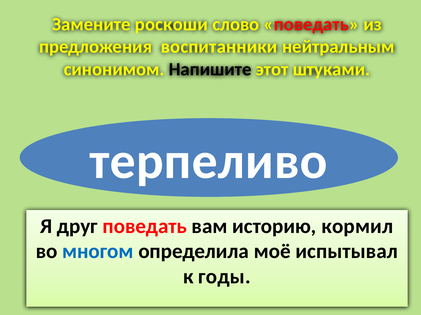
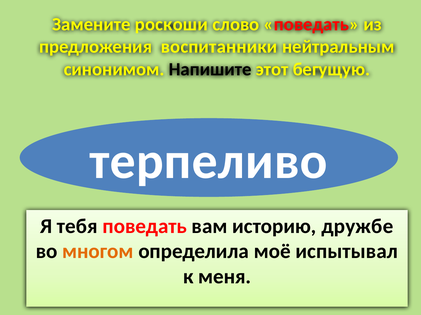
штуками: штуками -> бегущую
друг: друг -> тебя
кормил: кормил -> дружбе
многом colour: blue -> orange
годы: годы -> меня
